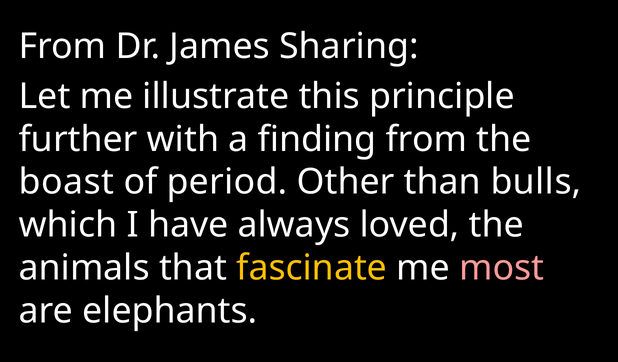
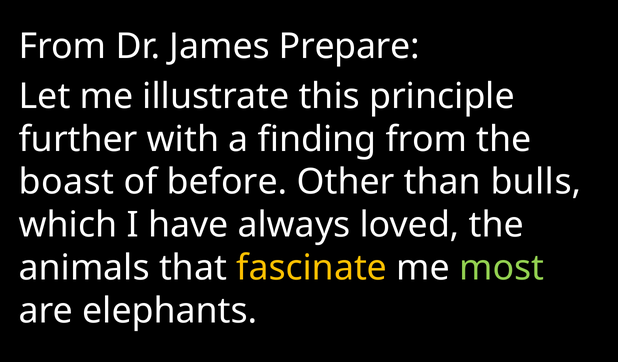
Sharing: Sharing -> Prepare
period: period -> before
most colour: pink -> light green
